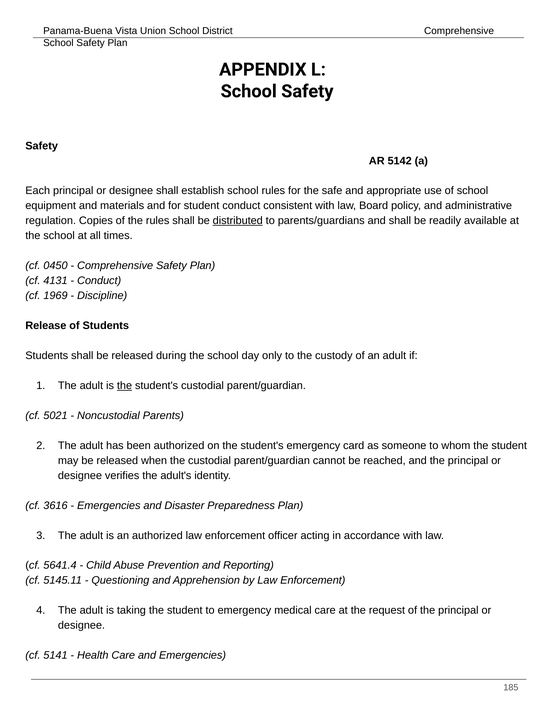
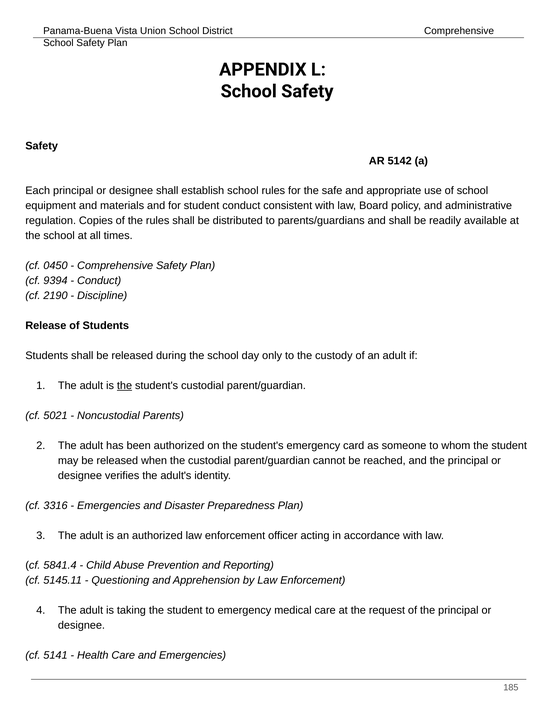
distributed underline: present -> none
4131: 4131 -> 9394
1969: 1969 -> 2190
3616: 3616 -> 3316
5641.4: 5641.4 -> 5841.4
